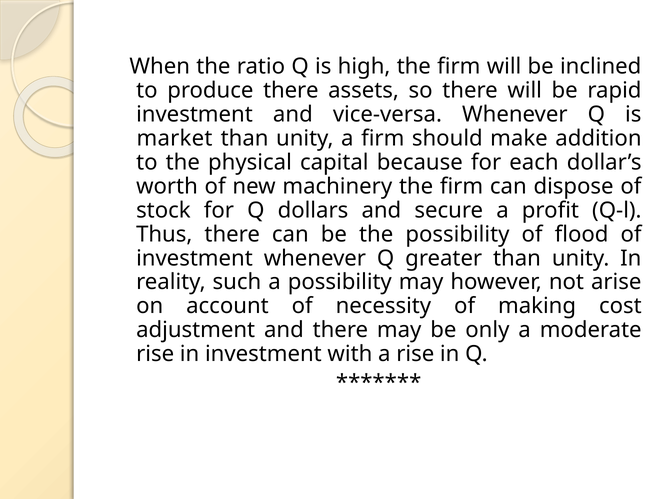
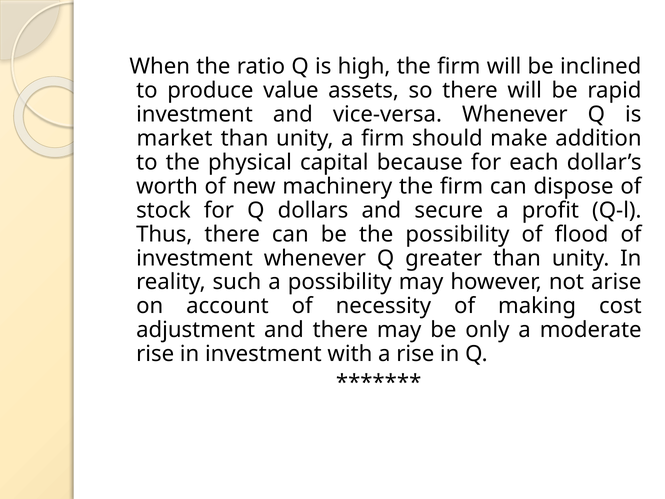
produce there: there -> value
